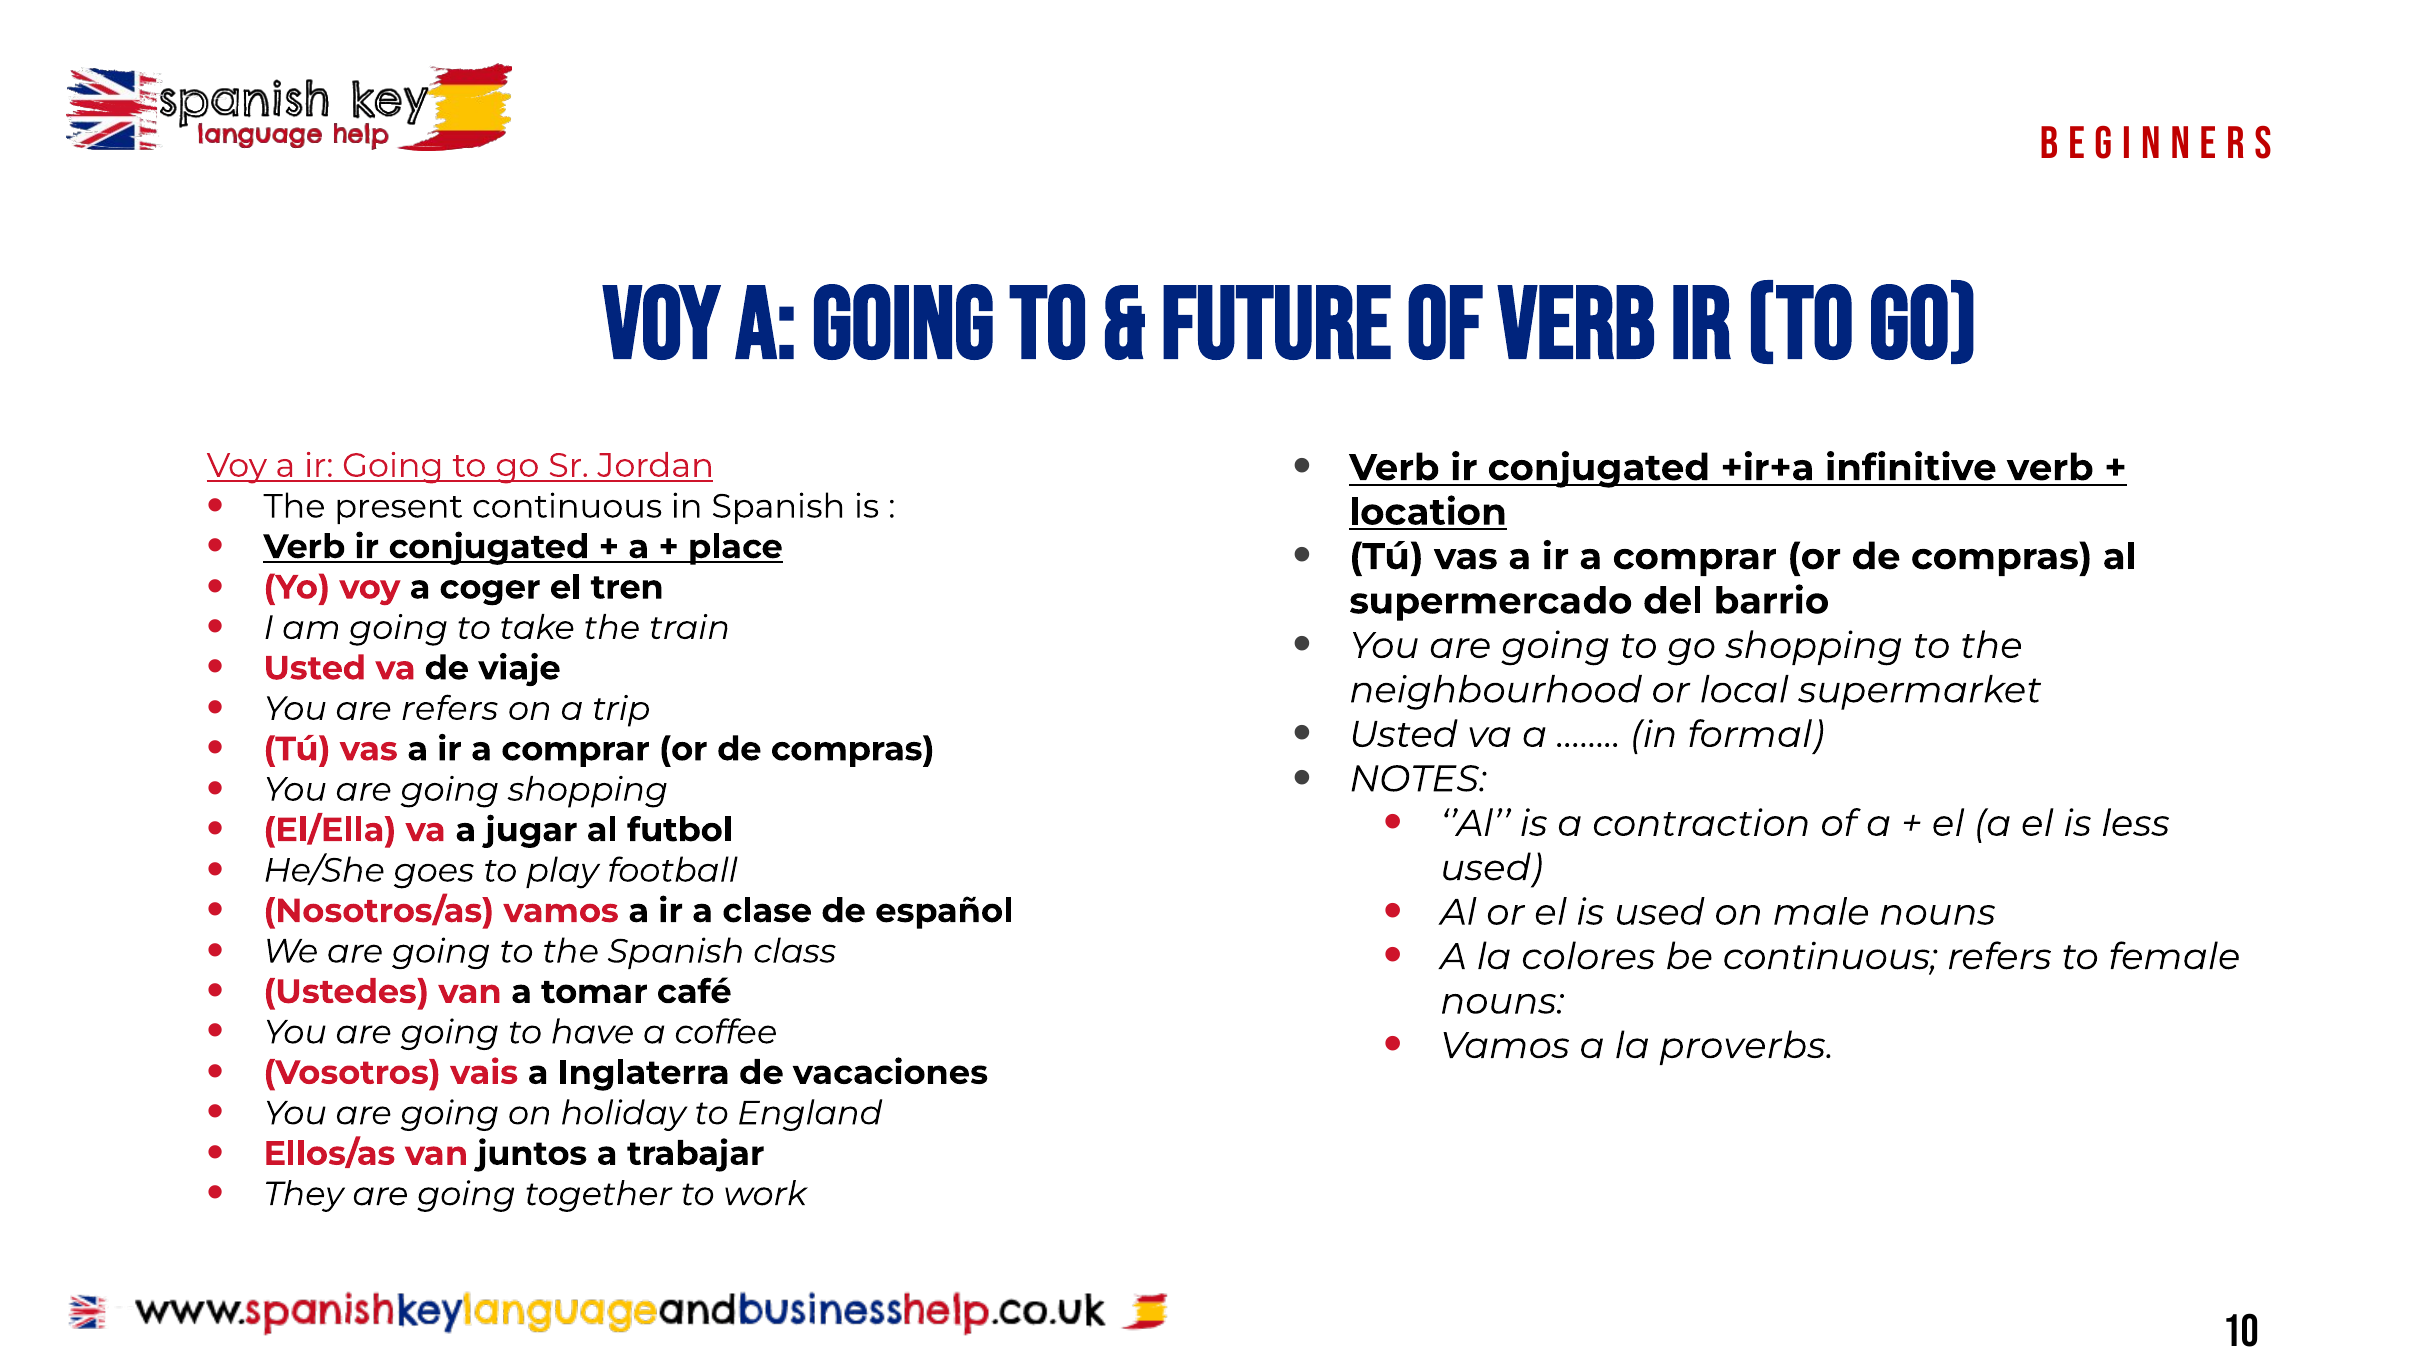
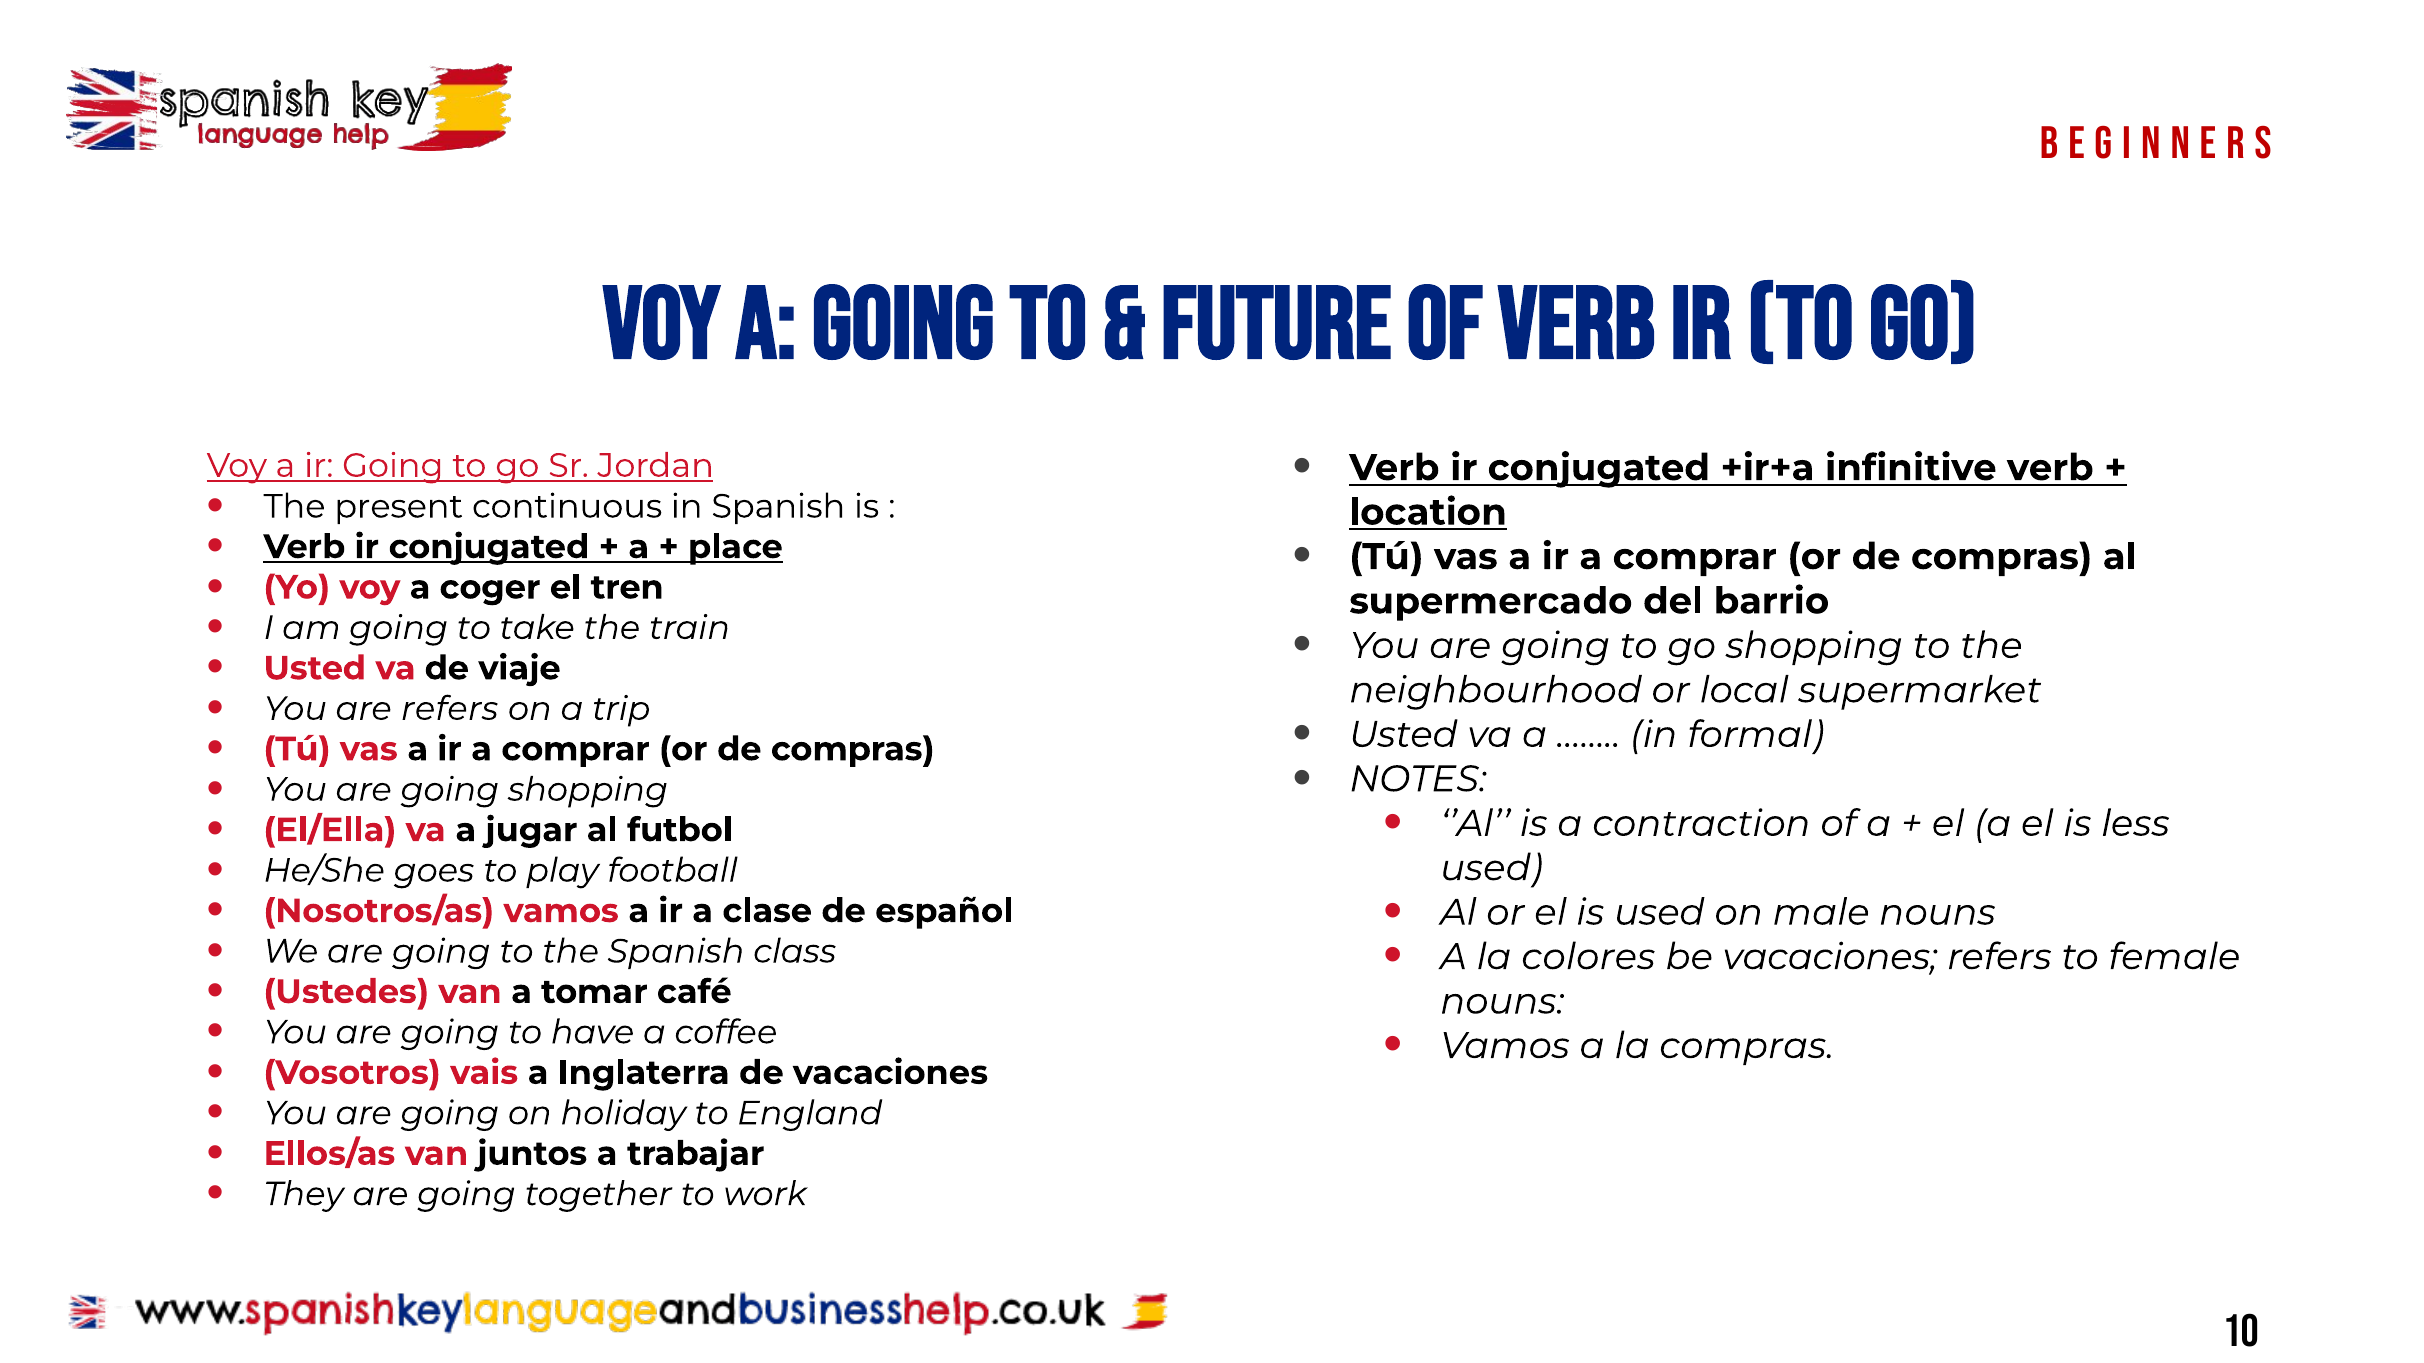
be continuous: continuous -> vacaciones
la proverbs: proverbs -> compras
